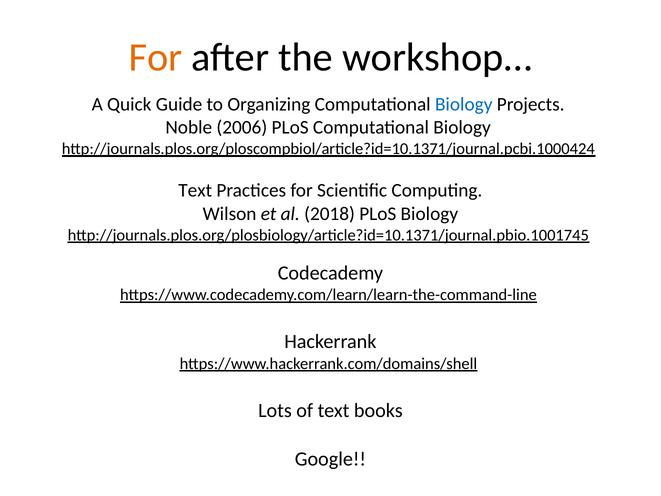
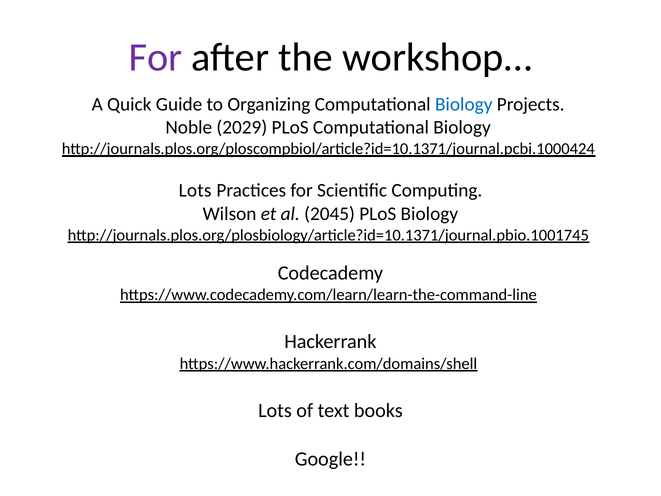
For at (156, 57) colour: orange -> purple
2006: 2006 -> 2029
Text at (195, 191): Text -> Lots
2018: 2018 -> 2045
